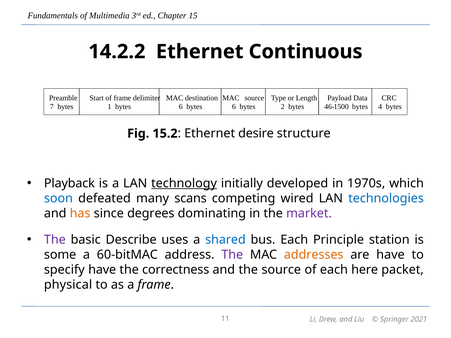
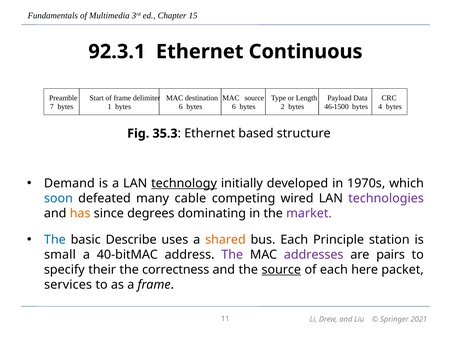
14.2.2: 14.2.2 -> 92.3.1
15.2: 15.2 -> 35.3
desire: desire -> based
Playback: Playback -> Demand
scans: scans -> cable
technologies colour: blue -> purple
The at (55, 240) colour: purple -> blue
shared colour: blue -> orange
some: some -> small
60-bitMAC: 60-bitMAC -> 40-bitMAC
addresses colour: orange -> purple
are have: have -> pairs
specify have: have -> their
source at (281, 270) underline: none -> present
physical: physical -> services
